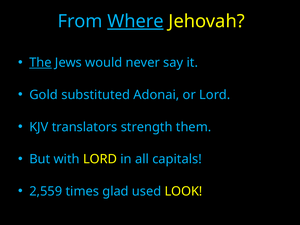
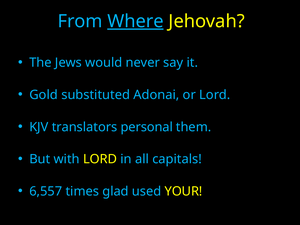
The underline: present -> none
strength: strength -> personal
2,559: 2,559 -> 6,557
LOOK: LOOK -> YOUR
